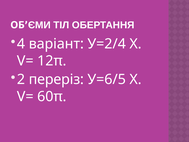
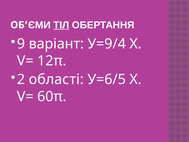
ТІЛ underline: none -> present
4: 4 -> 9
У=2/4: У=2/4 -> У=9/4
переріз: переріз -> області
